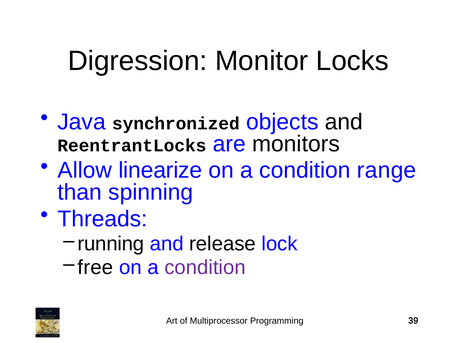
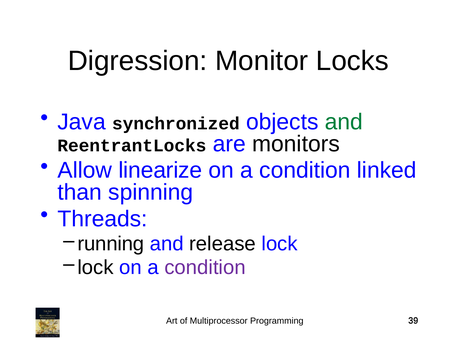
and at (344, 122) colour: black -> green
range: range -> linked
free at (95, 267): free -> lock
